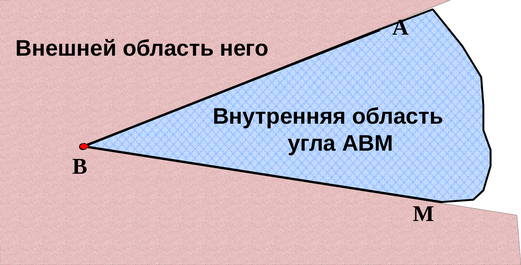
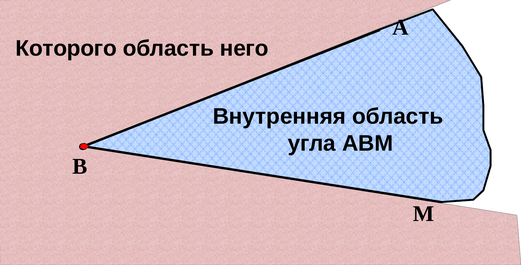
Внешней: Внешней -> Которого
